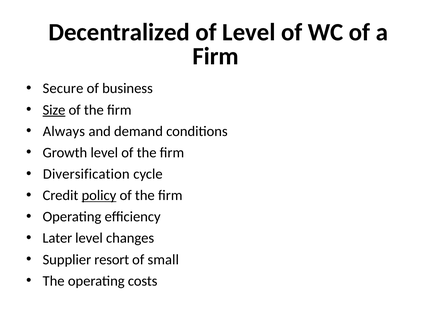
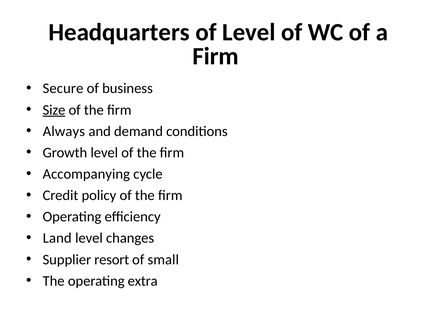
Decentralized: Decentralized -> Headquarters
Diversification: Diversification -> Accompanying
policy underline: present -> none
Later: Later -> Land
costs: costs -> extra
